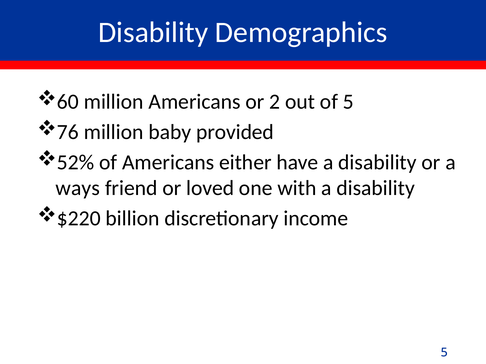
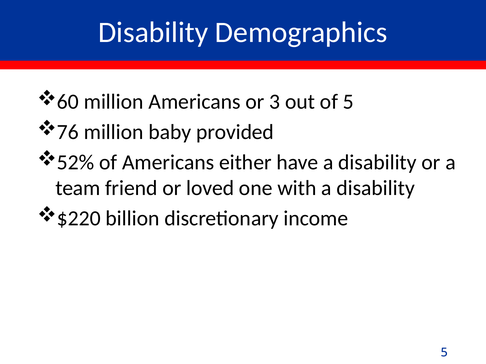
2: 2 -> 3
ways: ways -> team
